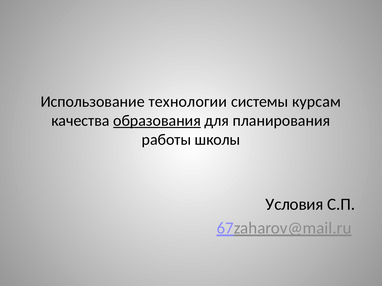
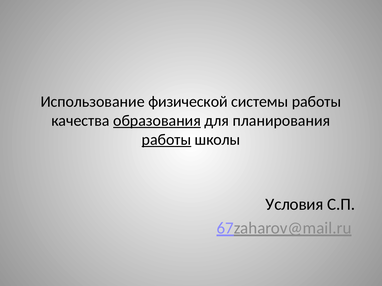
технологии: технологии -> физической
системы курсам: курсам -> работы
работы at (166, 140) underline: none -> present
